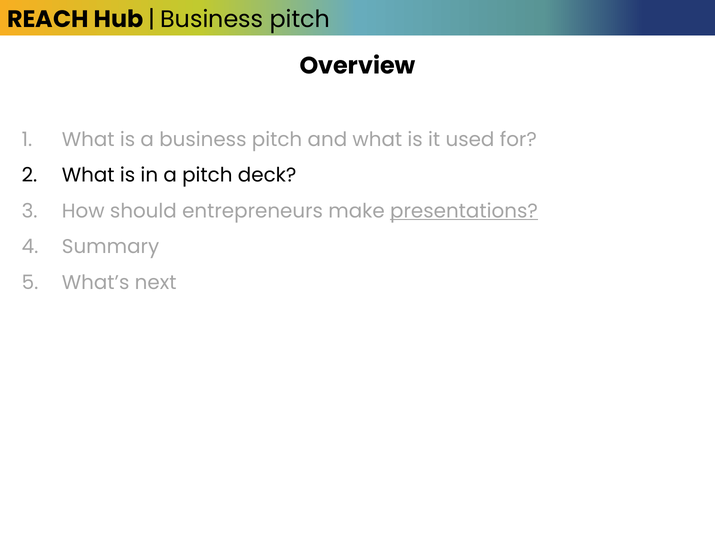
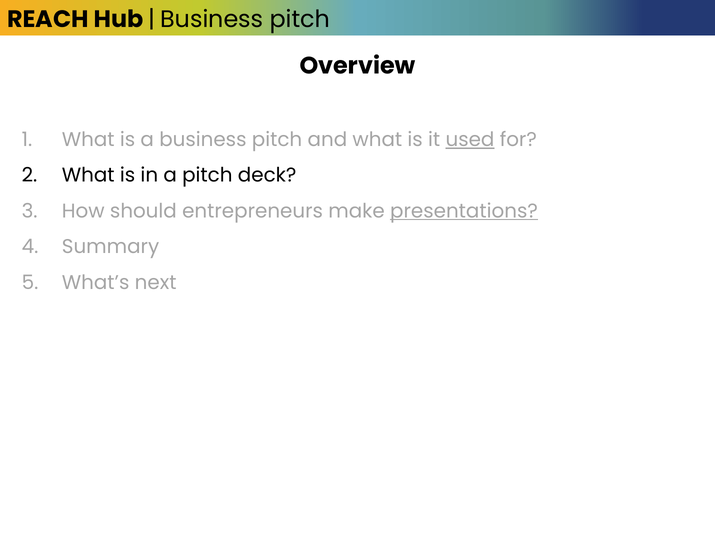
used underline: none -> present
